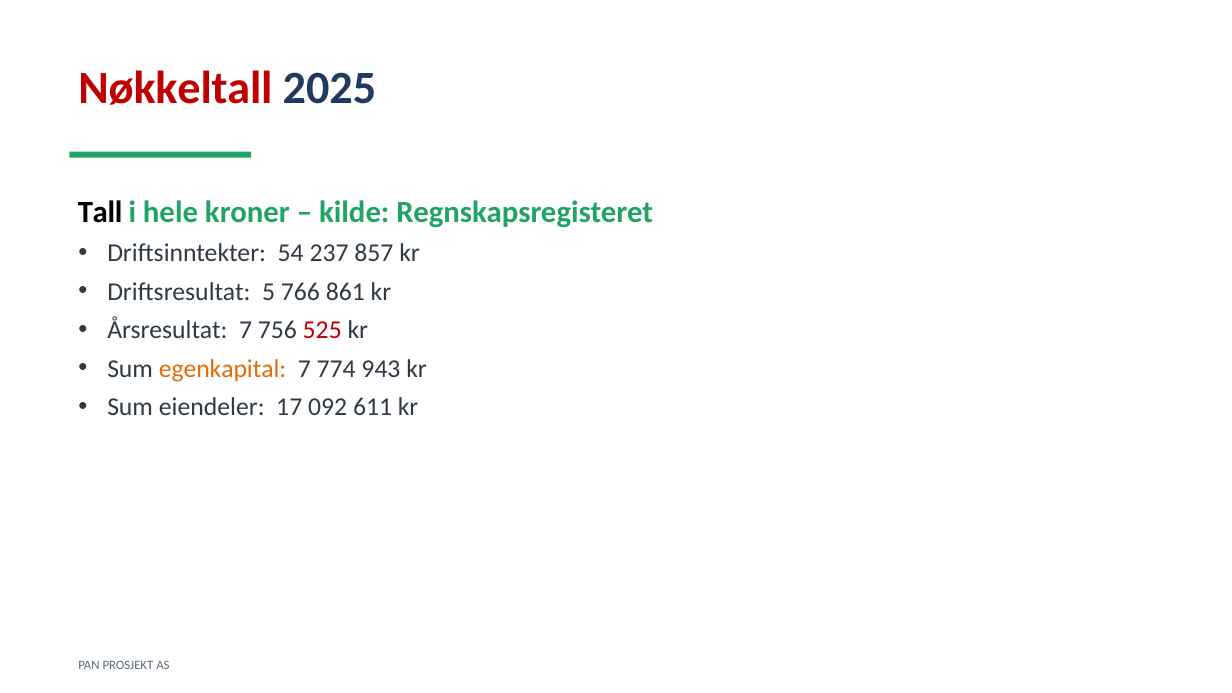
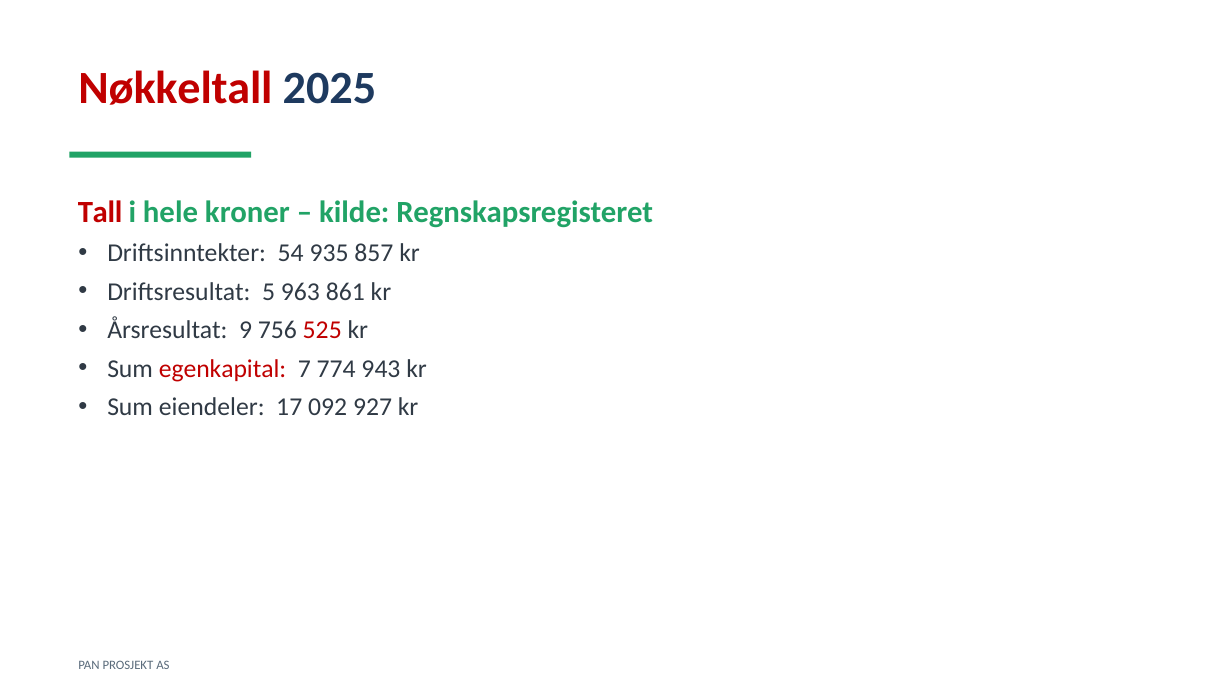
Tall colour: black -> red
237: 237 -> 935
766: 766 -> 963
Årsresultat 7: 7 -> 9
egenkapital colour: orange -> red
611: 611 -> 927
